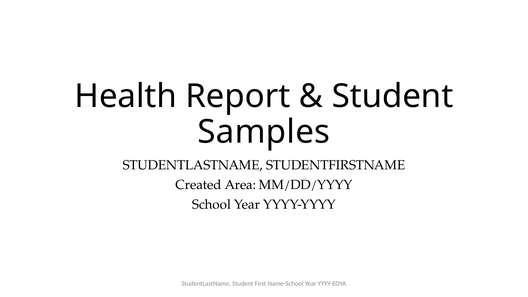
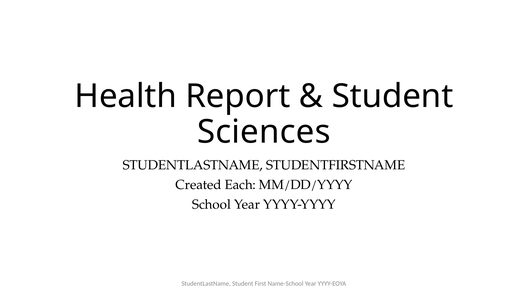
Samples: Samples -> Sciences
Area: Area -> Each
